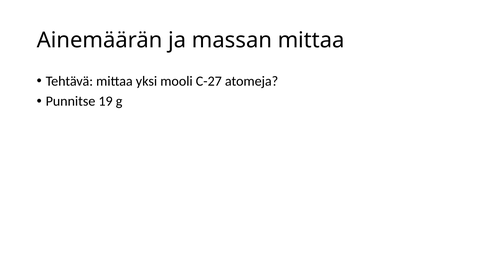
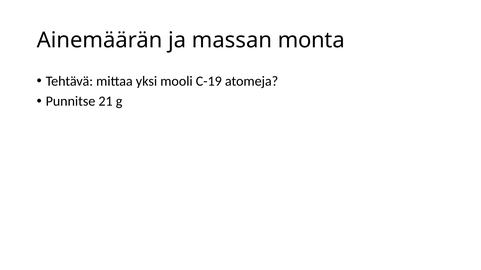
massan mittaa: mittaa -> monta
C-27: C-27 -> C-19
19: 19 -> 21
